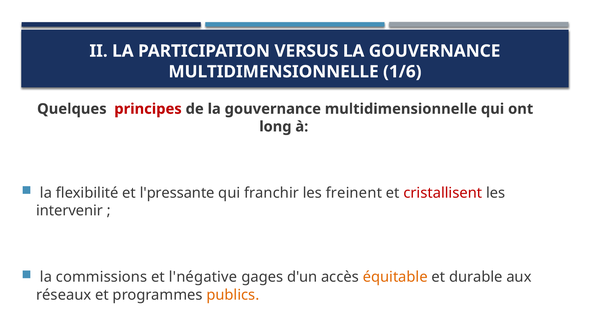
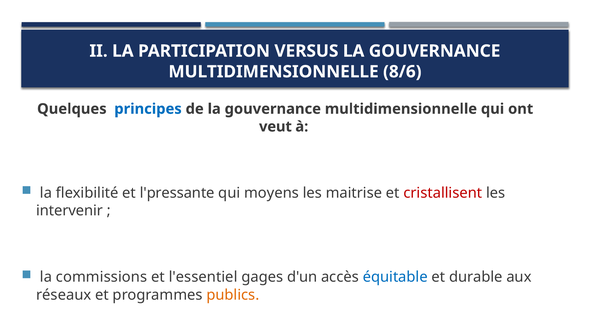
1/6: 1/6 -> 8/6
principes colour: red -> blue
long: long -> veut
franchir: franchir -> moyens
freinent: freinent -> maitrise
l'négative: l'négative -> l'essentiel
équitable colour: orange -> blue
